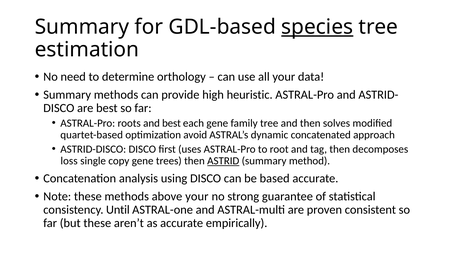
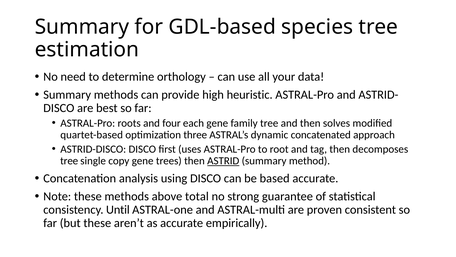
species underline: present -> none
and best: best -> four
avoid: avoid -> three
loss at (69, 161): loss -> tree
above your: your -> total
